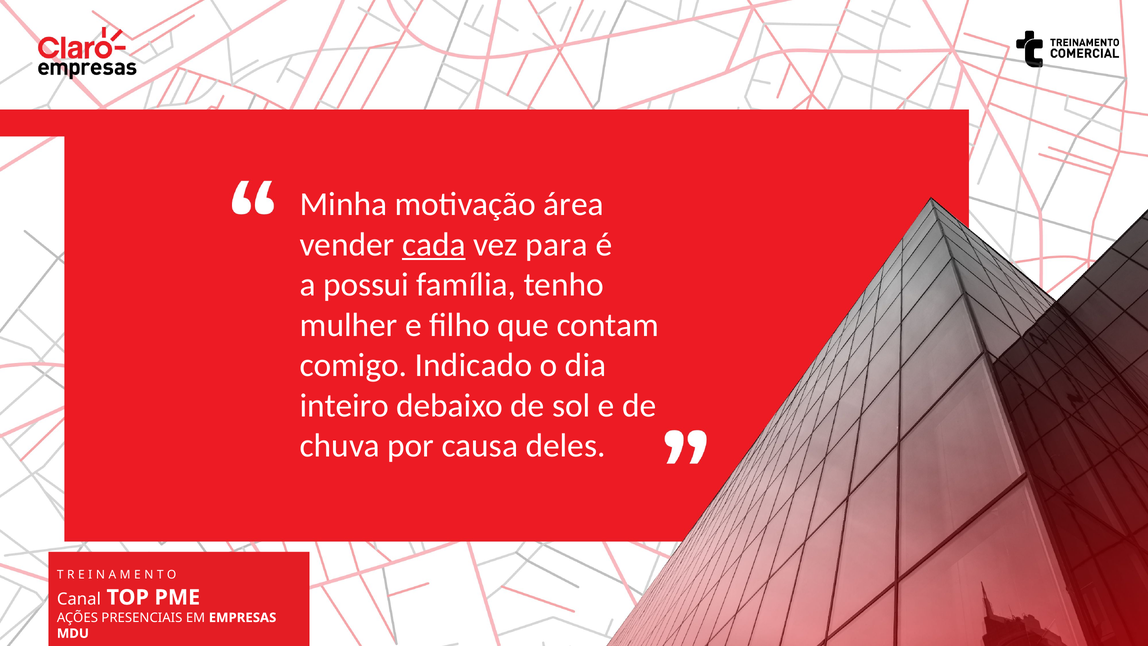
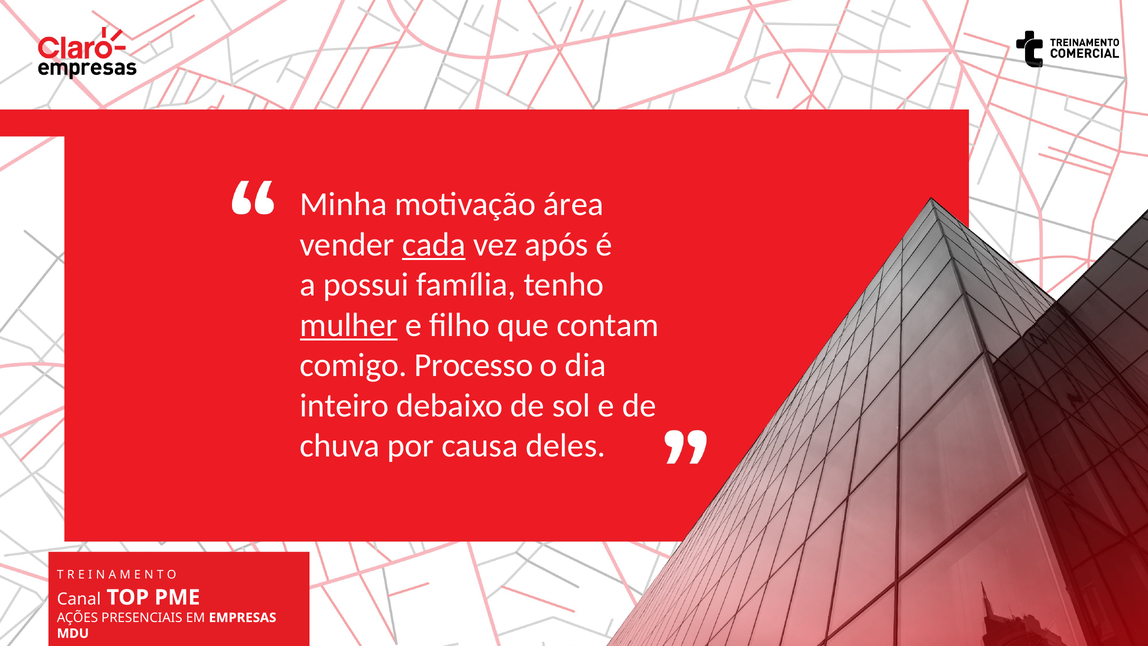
para: para -> após
mulher underline: none -> present
Indicado: Indicado -> Processo
